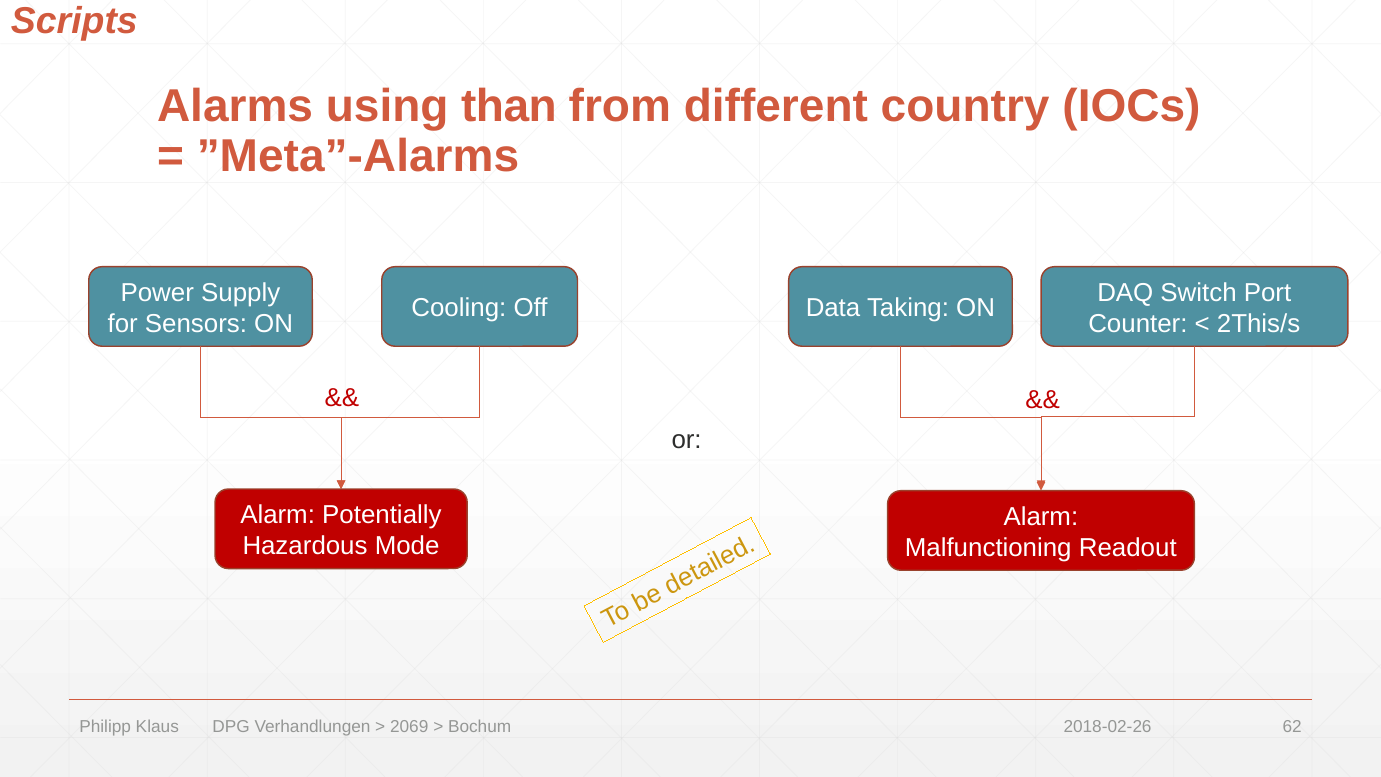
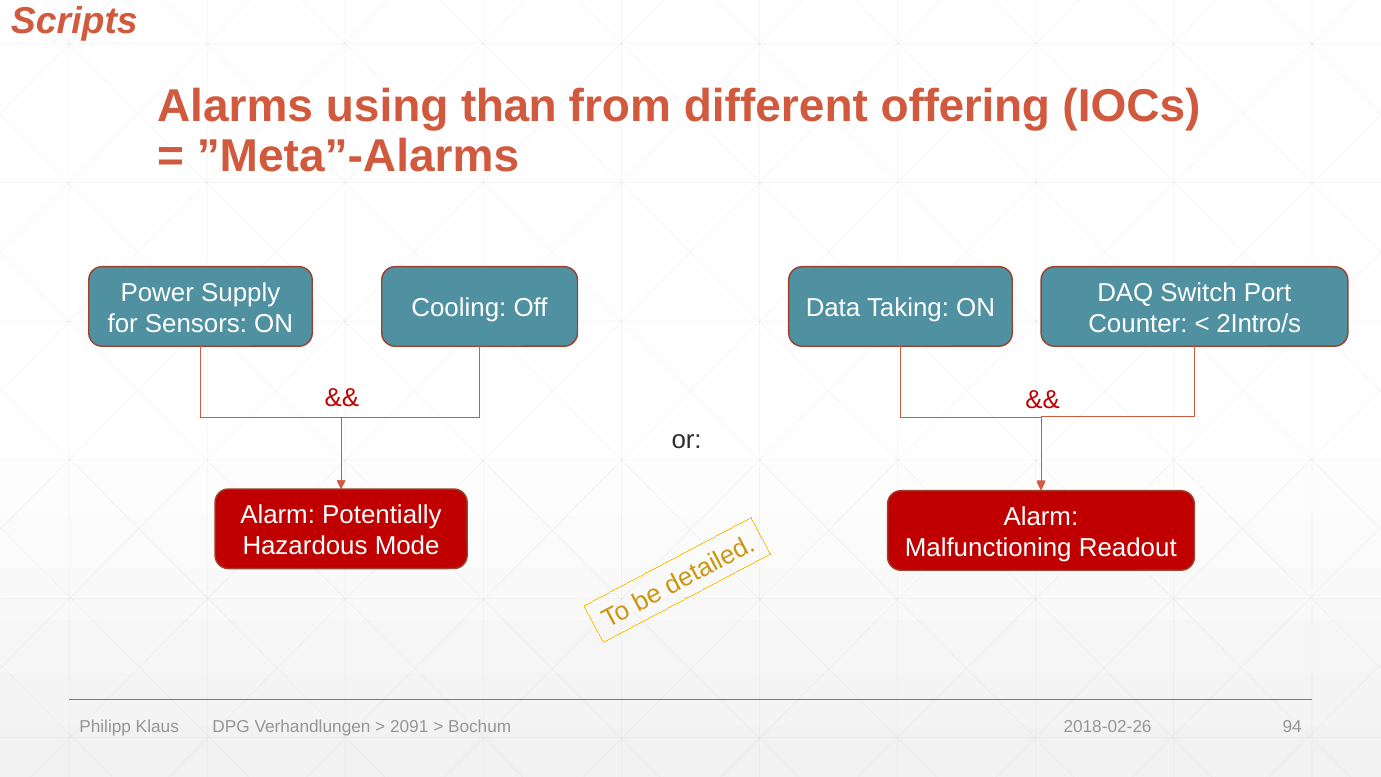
country: country -> offering
2This/s: 2This/s -> 2Intro/s
2069: 2069 -> 2091
62: 62 -> 94
